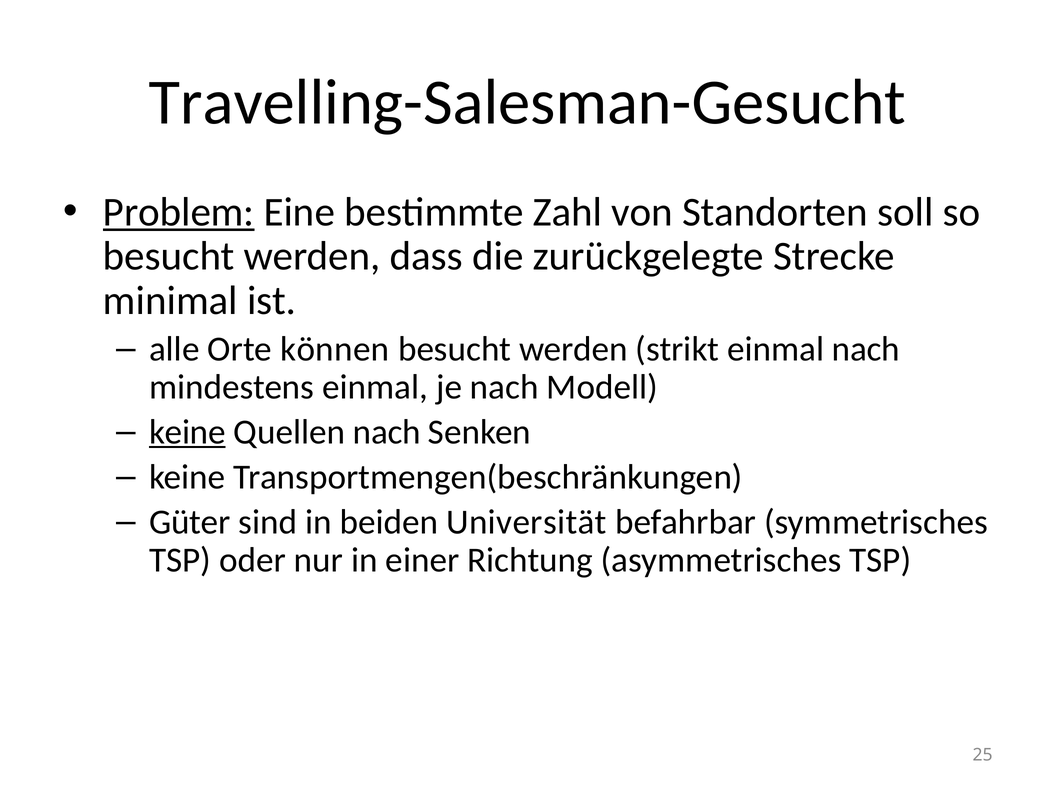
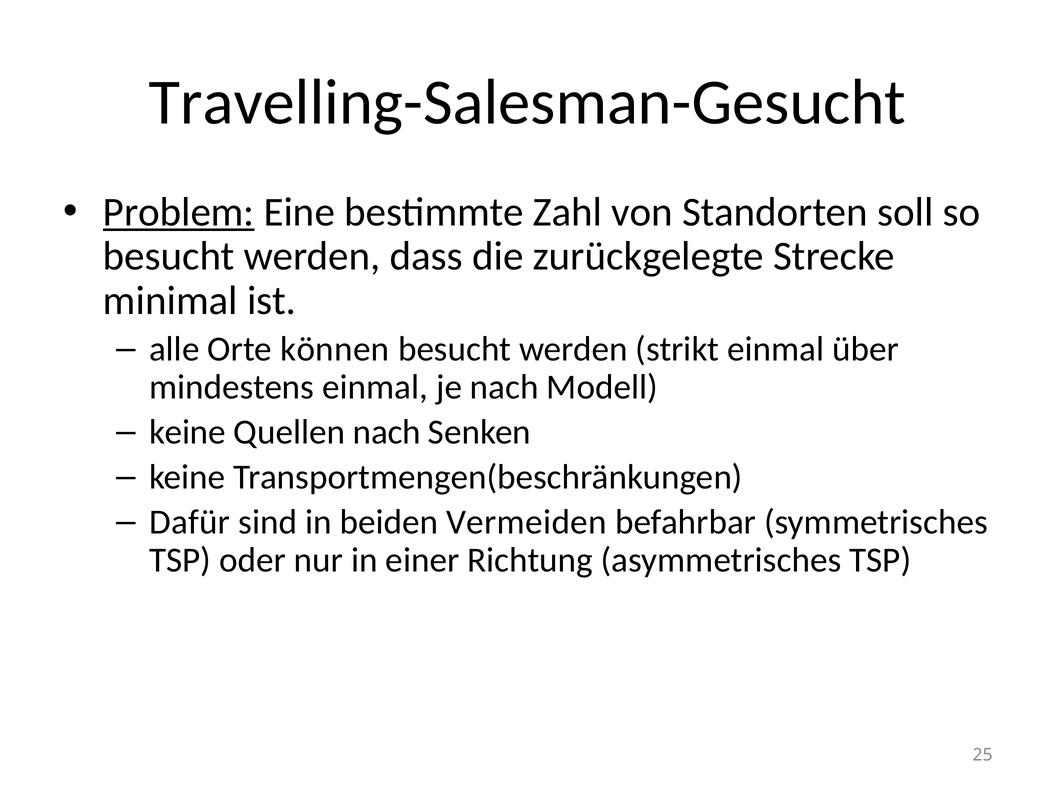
einmal nach: nach -> über
keine at (187, 432) underline: present -> none
Güter: Güter -> Dafür
Universität: Universität -> Vermeiden
